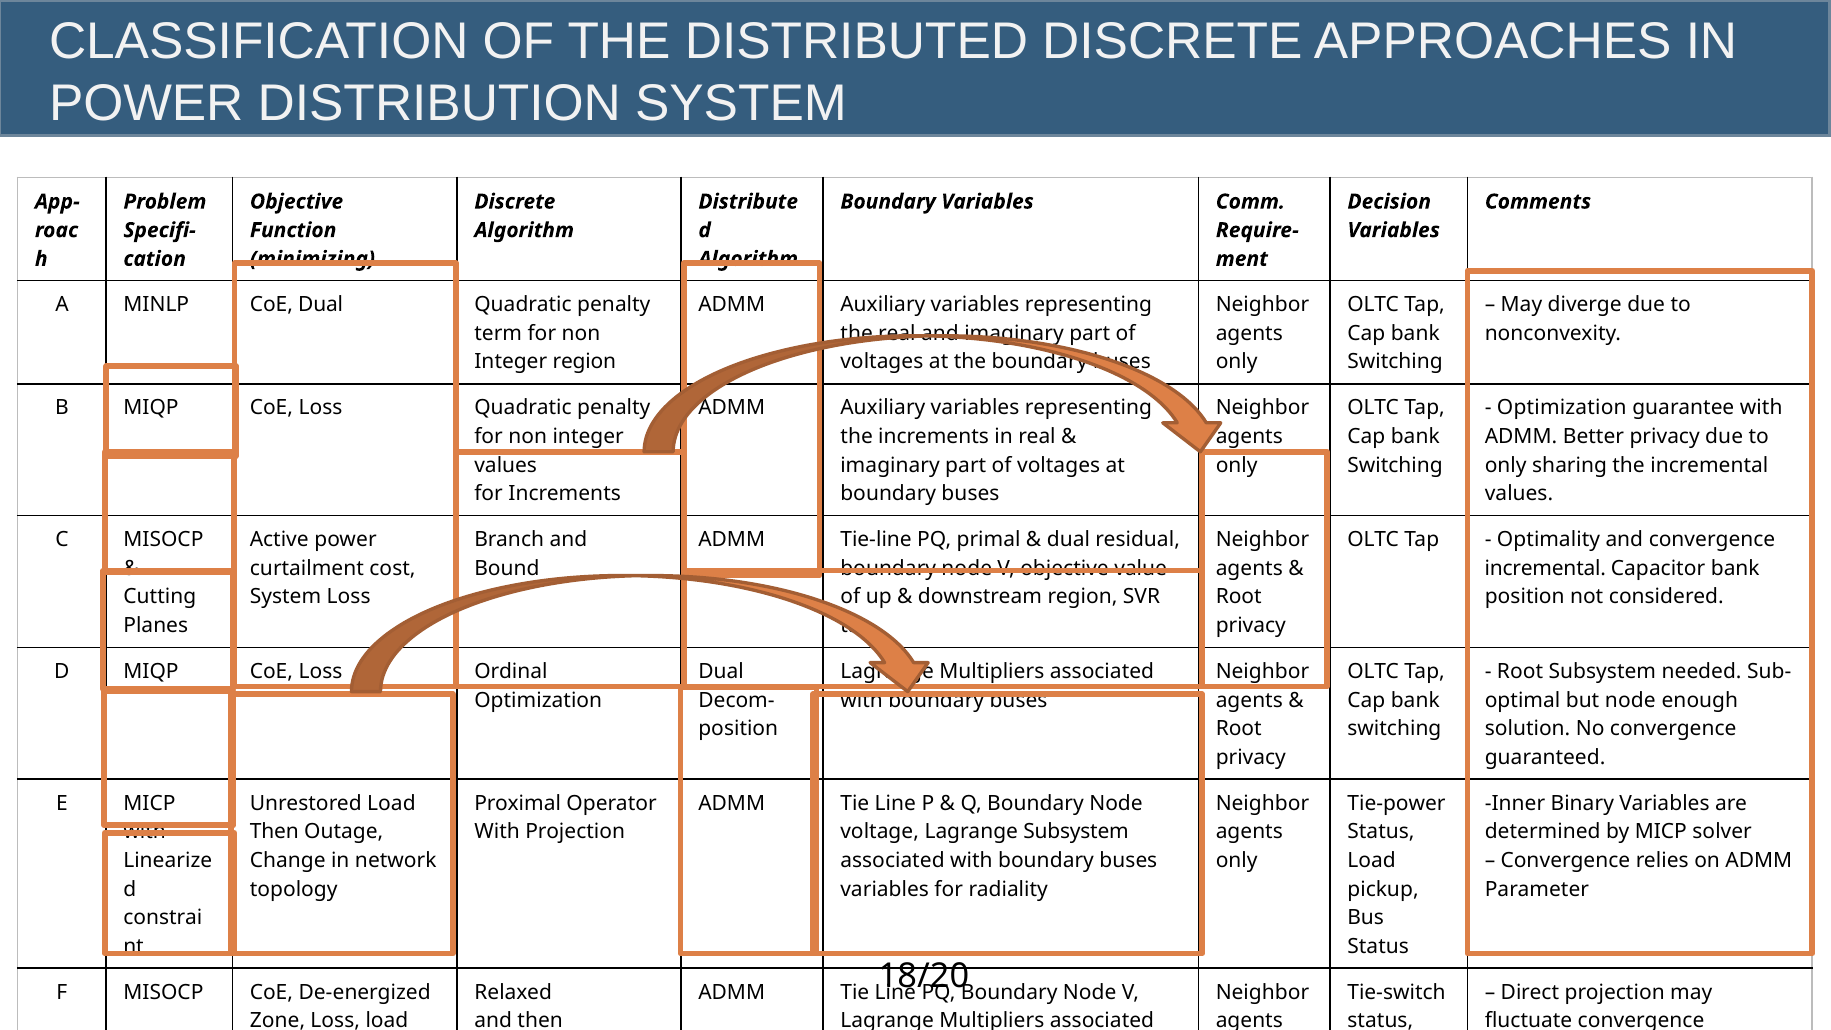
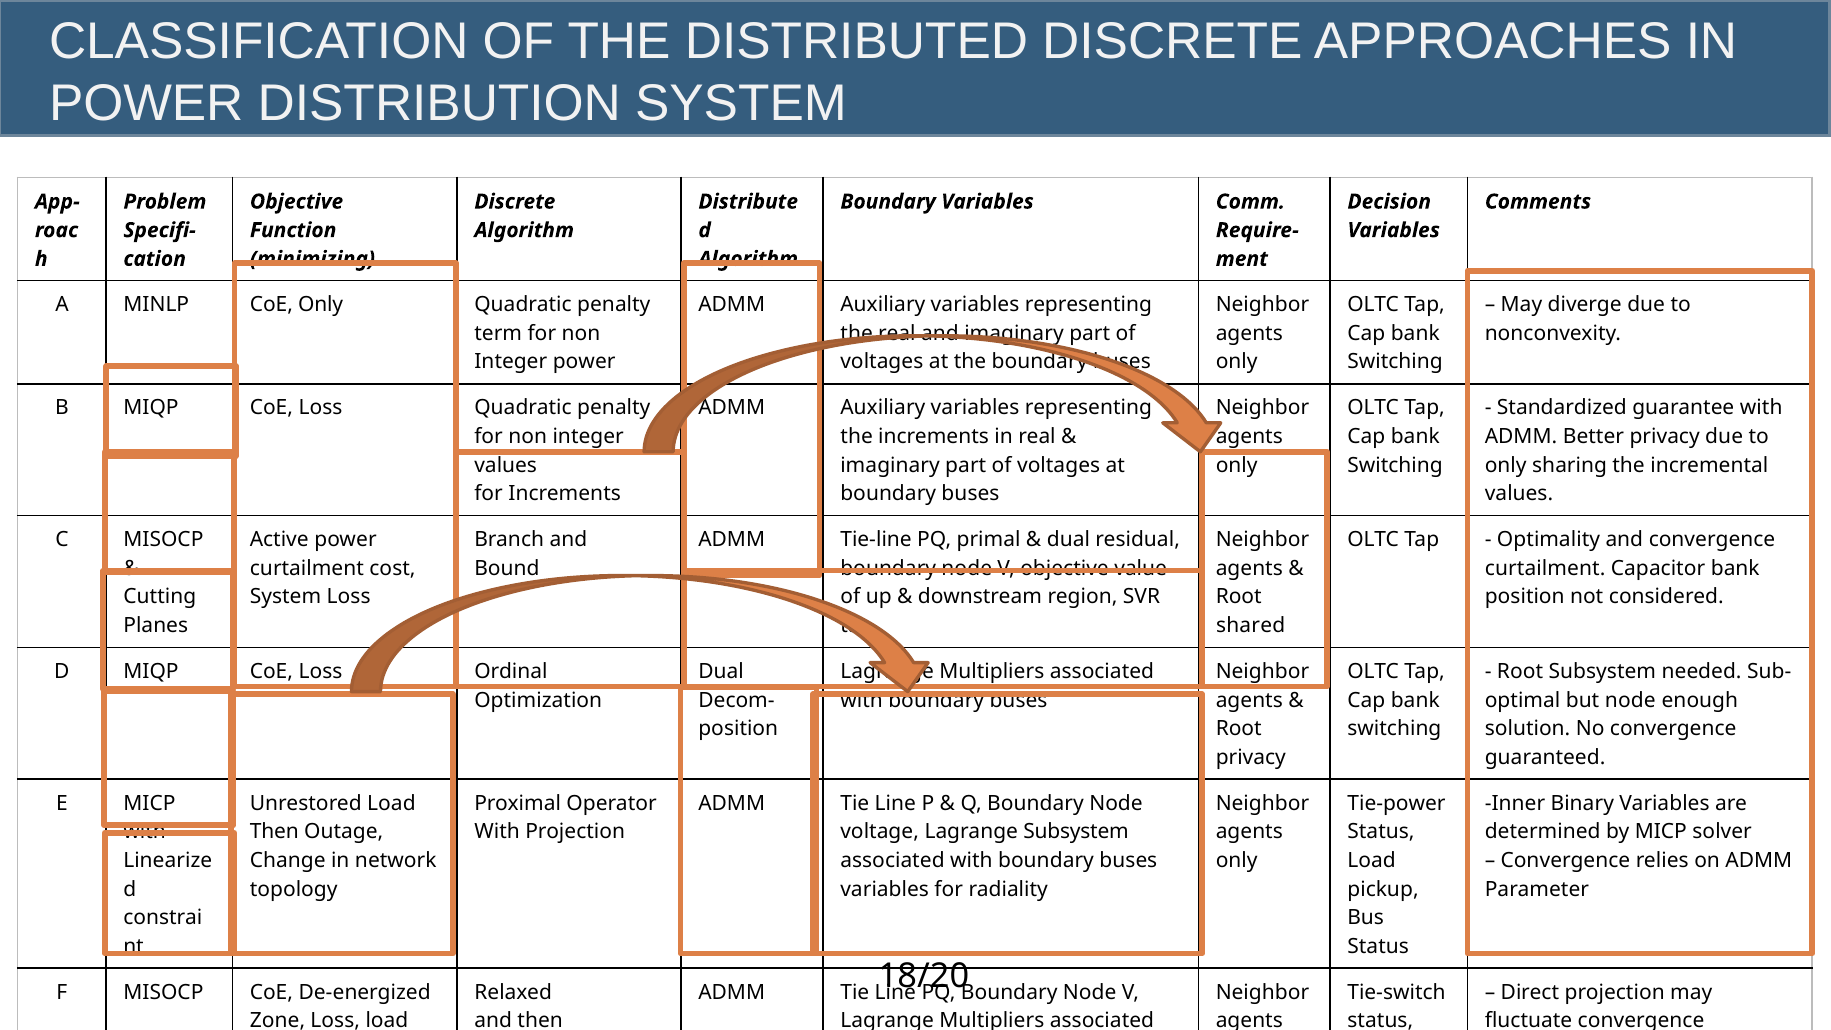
CoE Dual: Dual -> Only
Integer region: region -> power
Optimization at (1562, 408): Optimization -> Standardized
incremental at (1545, 568): incremental -> curtailment
privacy at (1251, 626): privacy -> shared
